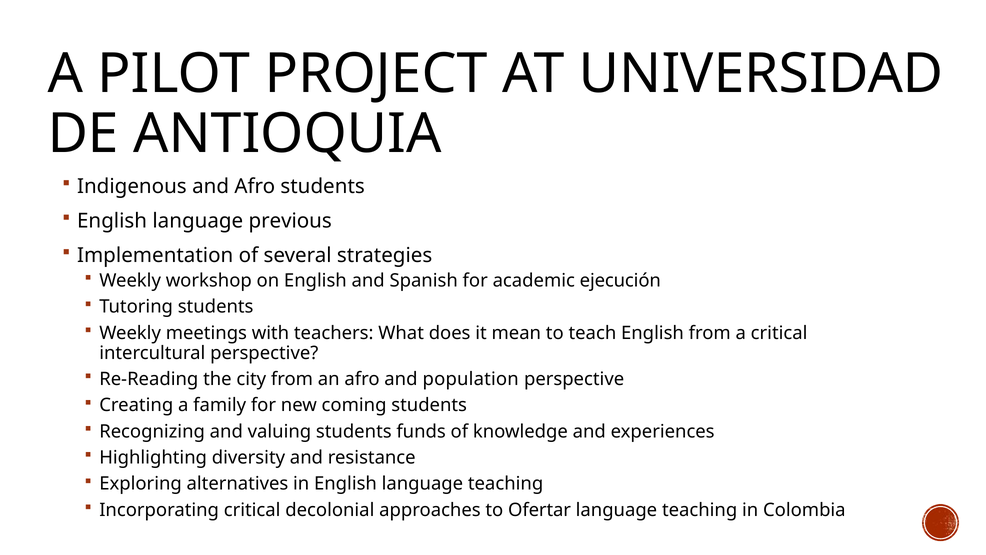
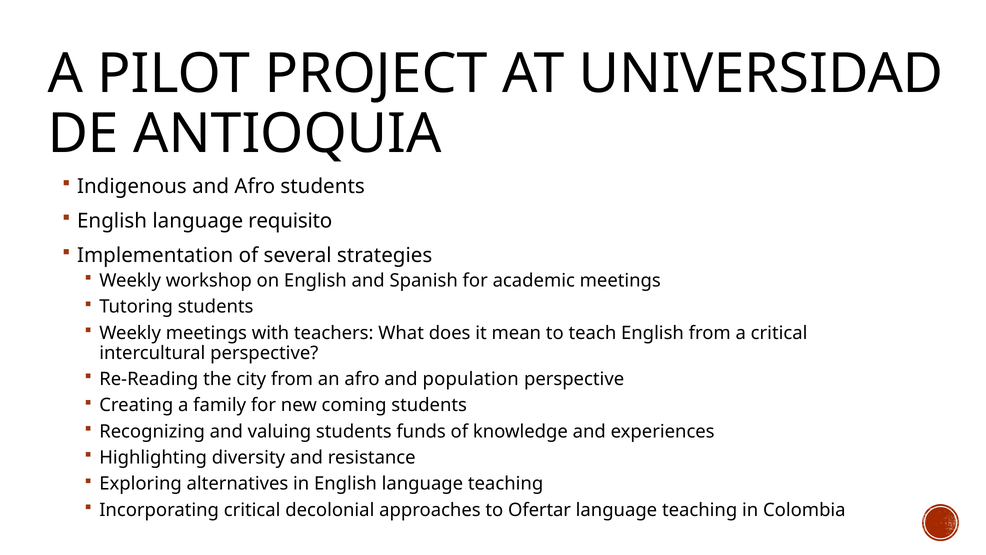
previous: previous -> requisito
academic ejecución: ejecución -> meetings
